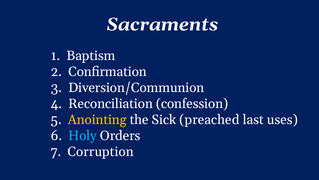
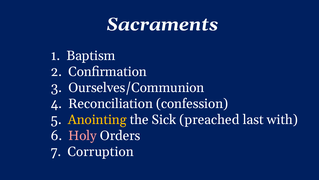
Diversion/Communion: Diversion/Communion -> Ourselves/Communion
uses: uses -> with
Holy colour: light blue -> pink
